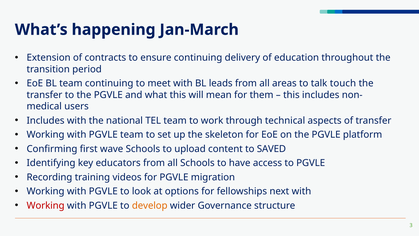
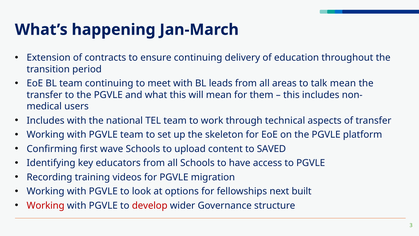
talk touch: touch -> mean
next with: with -> built
develop colour: orange -> red
